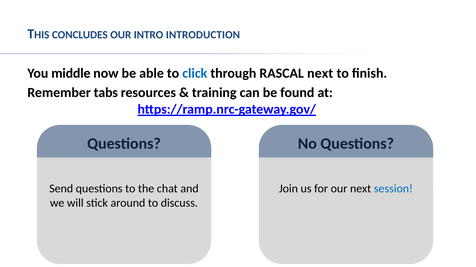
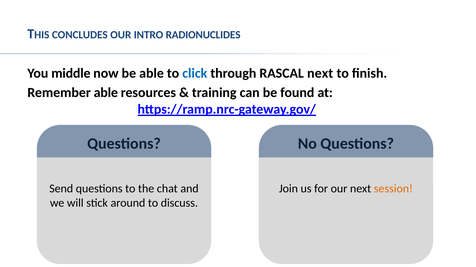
INTRODUCTION: INTRODUCTION -> RADIONUCLIDES
Remember tabs: tabs -> able
session colour: blue -> orange
